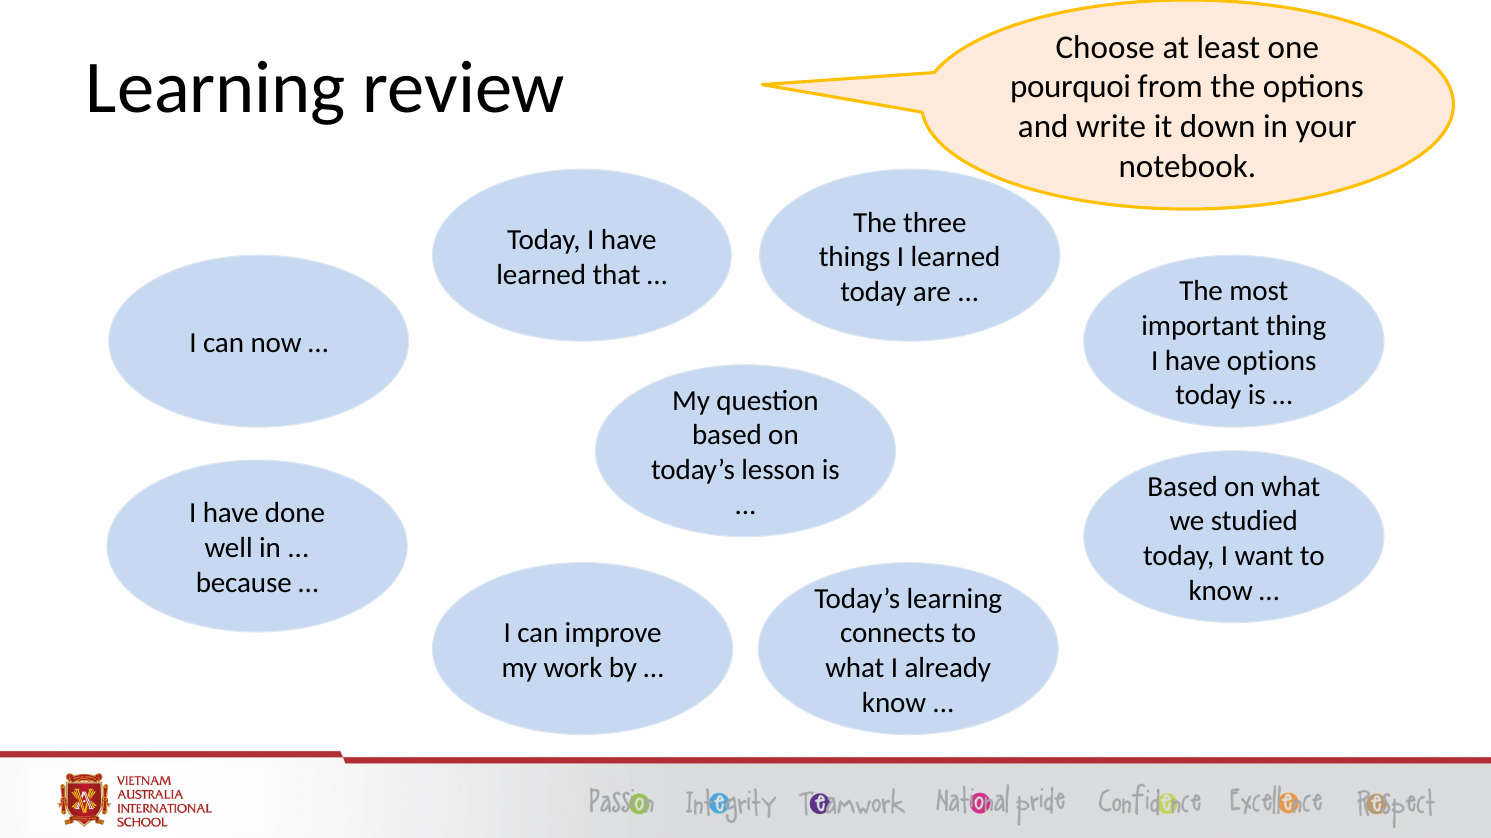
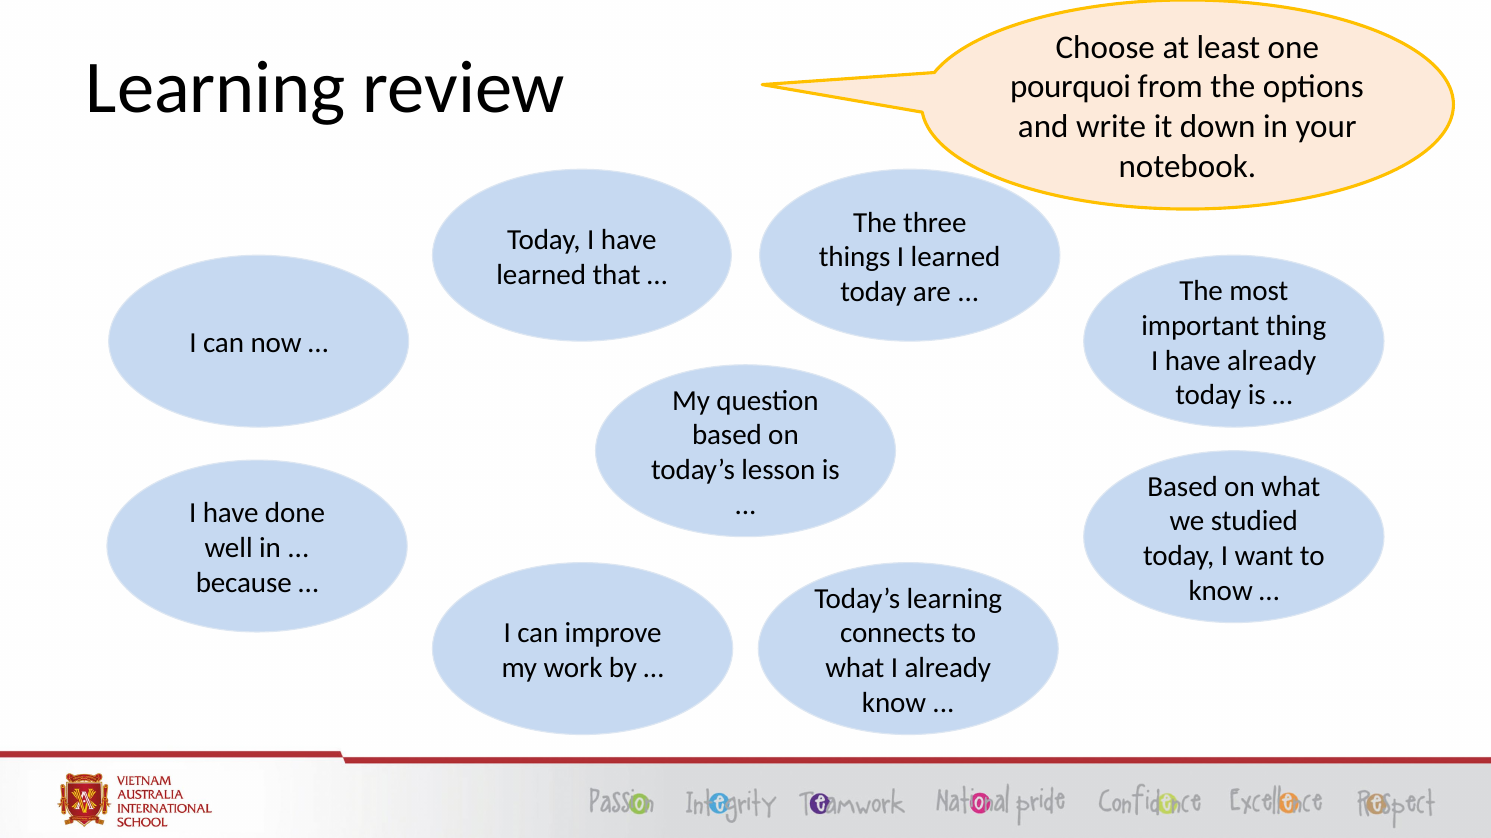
have options: options -> already
